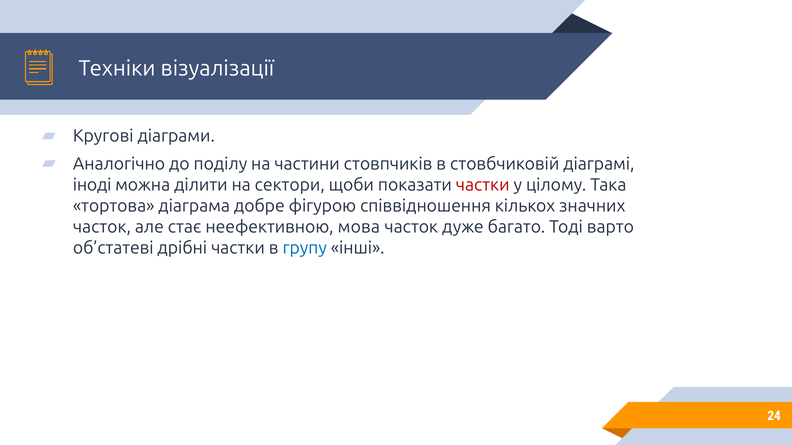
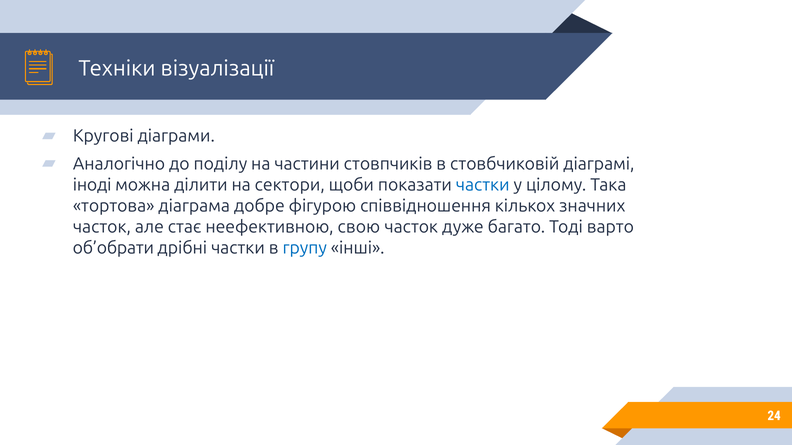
частки at (483, 185) colour: red -> blue
мова: мова -> свою
об’статеві: об’статеві -> об’обрати
